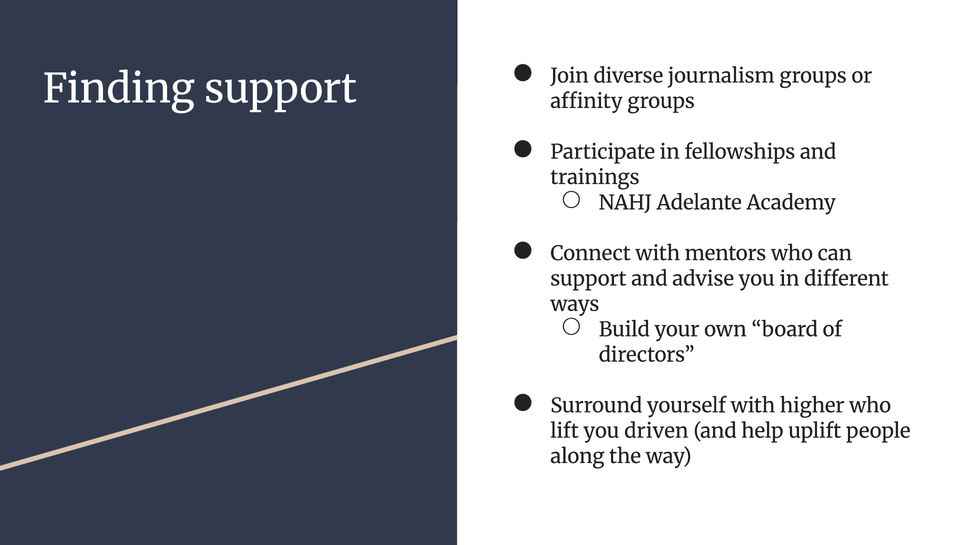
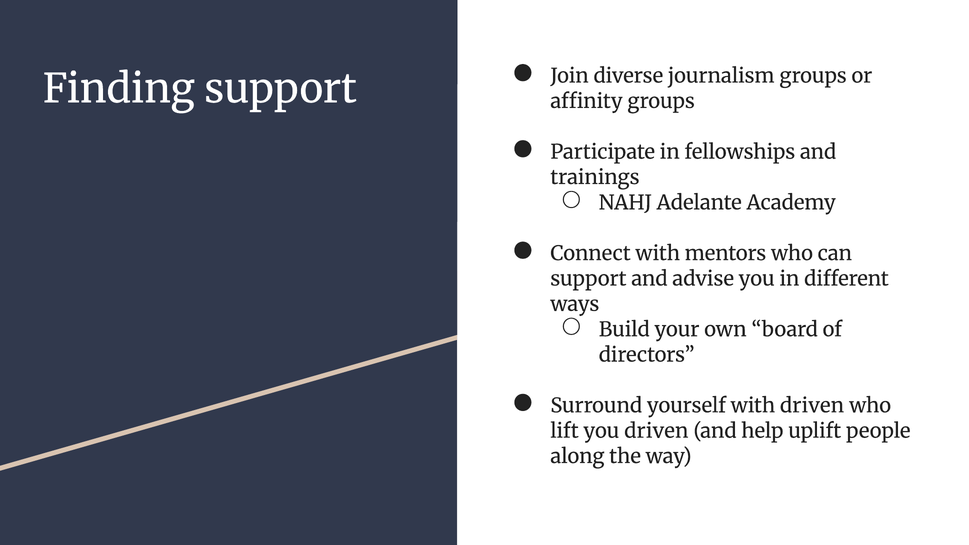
with higher: higher -> driven
